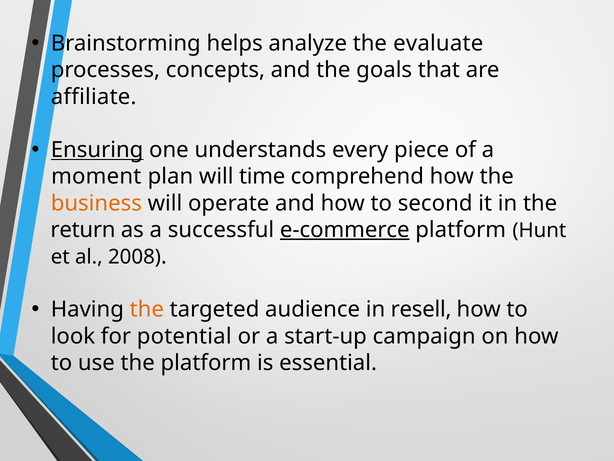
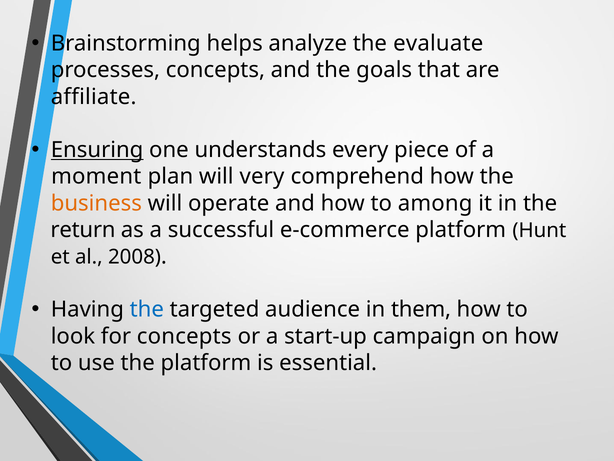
time: time -> very
second: second -> among
e-commerce underline: present -> none
the at (147, 309) colour: orange -> blue
resell: resell -> them
for potential: potential -> concepts
